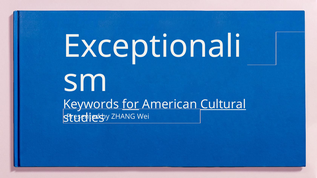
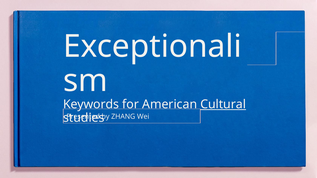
for underline: present -> none
